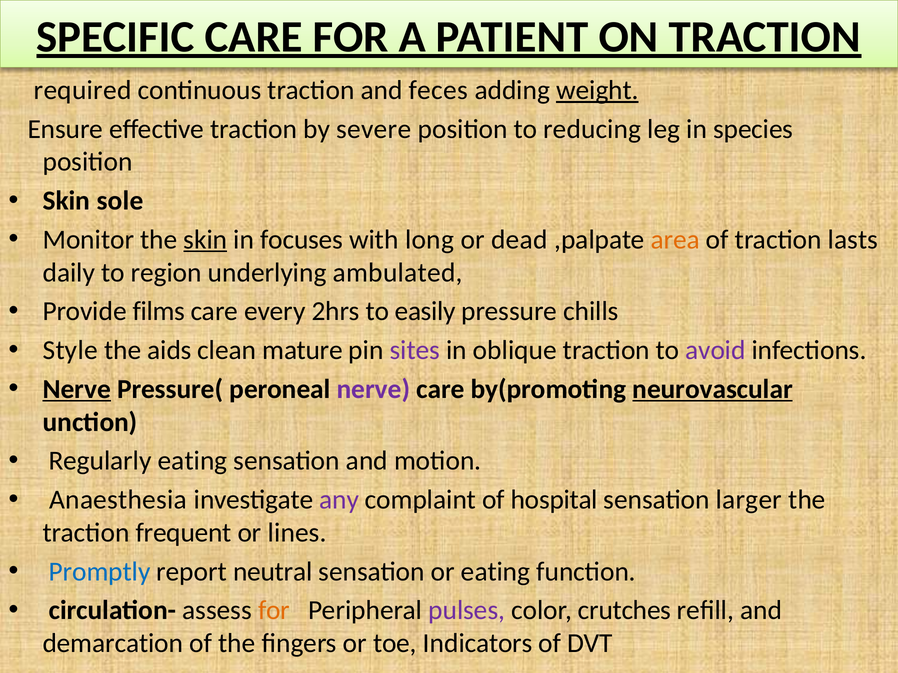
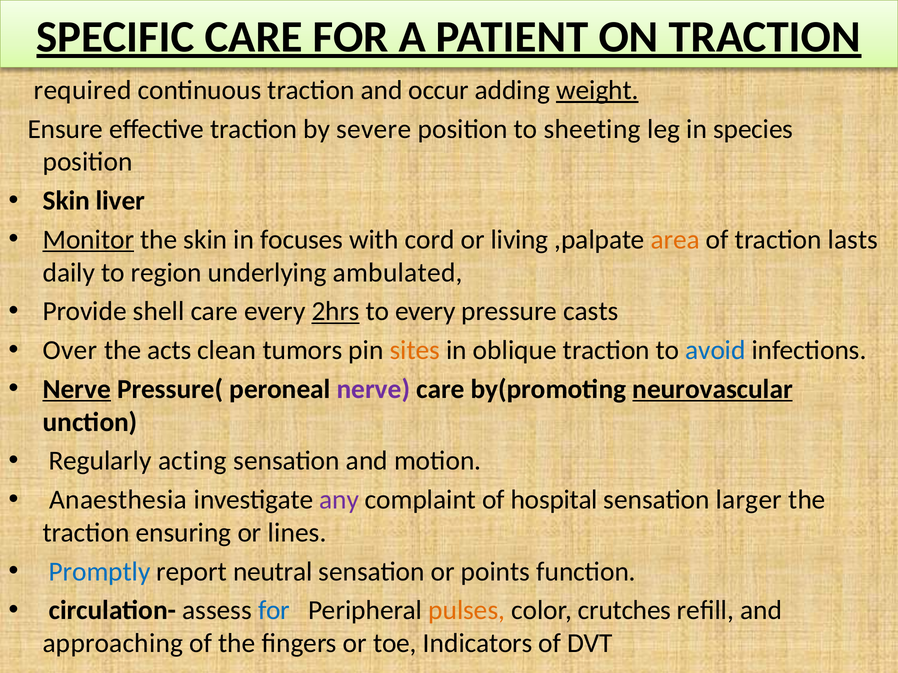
feces: feces -> occur
reducing: reducing -> sheeting
sole: sole -> liver
Monitor underline: none -> present
skin at (205, 240) underline: present -> none
long: long -> cord
dead: dead -> living
films: films -> shell
2hrs underline: none -> present
to easily: easily -> every
chills: chills -> casts
Style: Style -> Over
aids: aids -> acts
mature: mature -> tumors
sites colour: purple -> orange
avoid colour: purple -> blue
Regularly eating: eating -> acting
frequent: frequent -> ensuring
or eating: eating -> points
for at (274, 611) colour: orange -> blue
pulses colour: purple -> orange
demarcation: demarcation -> approaching
